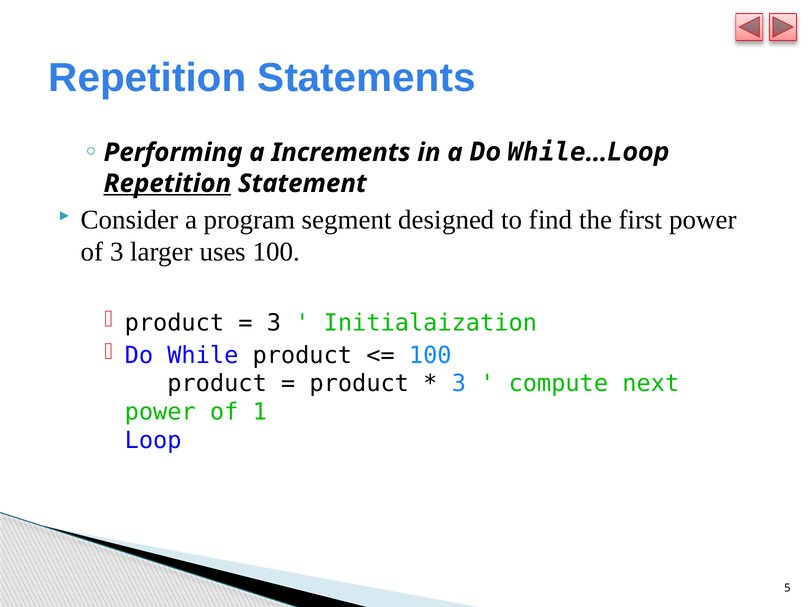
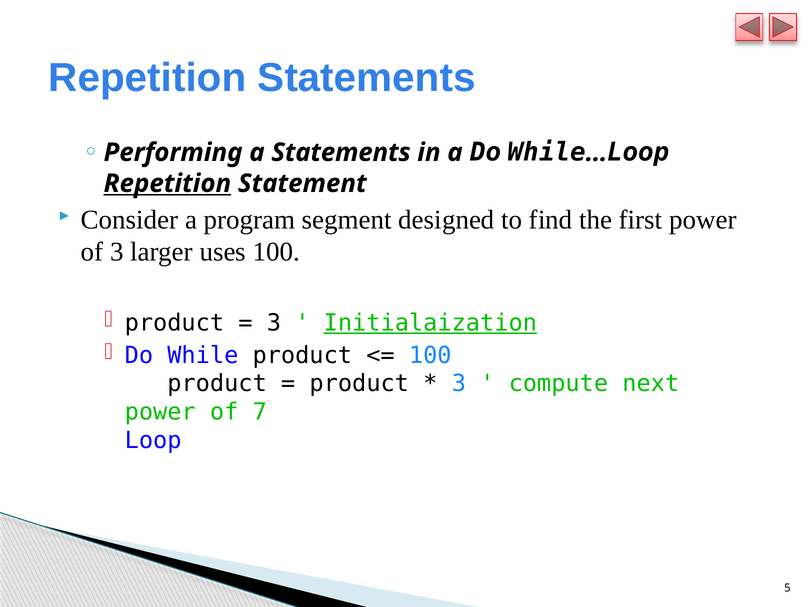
a Increments: Increments -> Statements
Initialaization underline: none -> present
1: 1 -> 7
